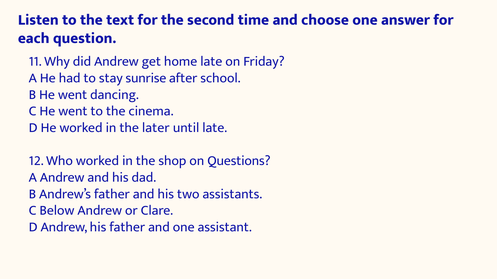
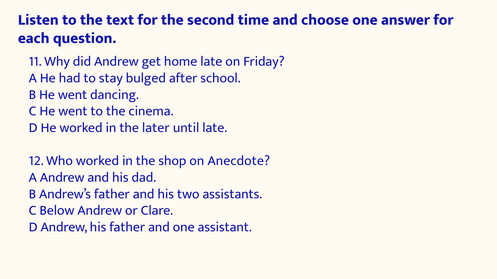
sunrise: sunrise -> bulged
Questions: Questions -> Anecdote
